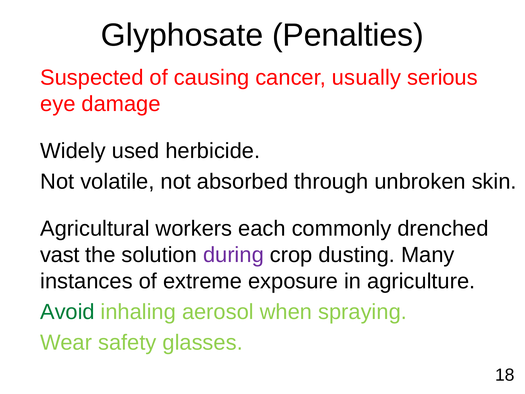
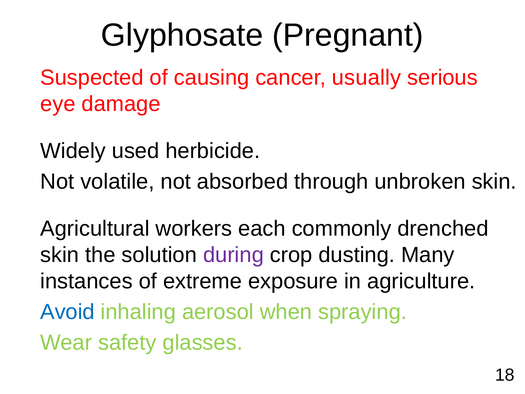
Penalties: Penalties -> Pregnant
vast at (60, 255): vast -> skin
Avoid colour: green -> blue
